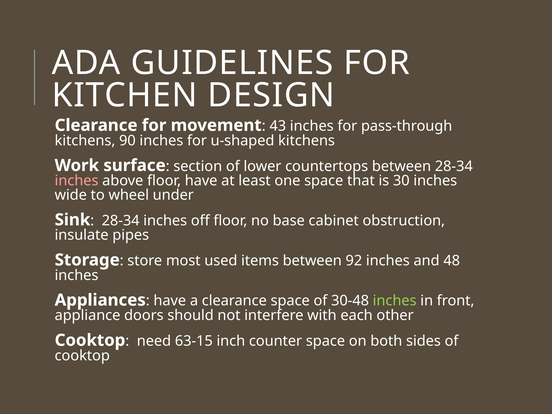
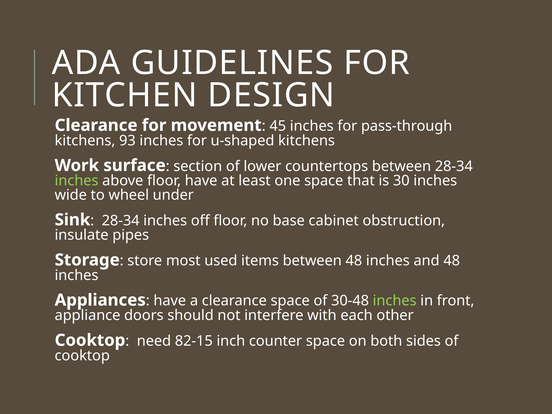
43: 43 -> 45
90: 90 -> 93
inches at (77, 181) colour: pink -> light green
between 92: 92 -> 48
63-15: 63-15 -> 82-15
